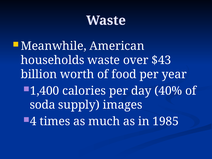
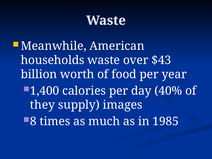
soda: soda -> they
4: 4 -> 8
